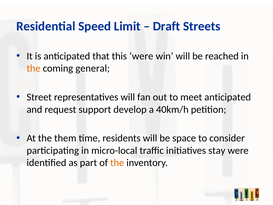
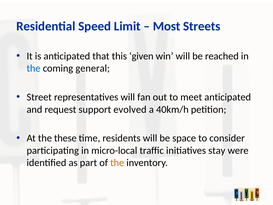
Draft: Draft -> Most
this were: were -> given
the at (34, 68) colour: orange -> blue
develop: develop -> evolved
them: them -> these
